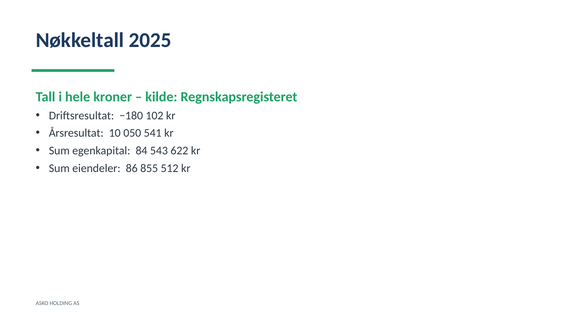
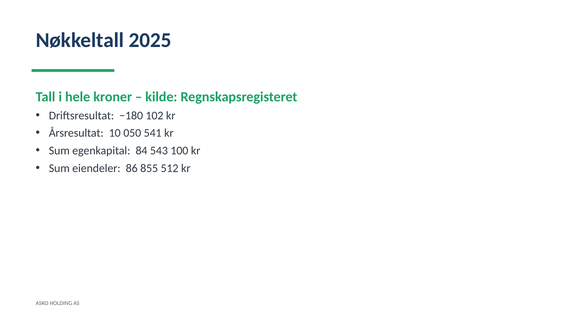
622: 622 -> 100
